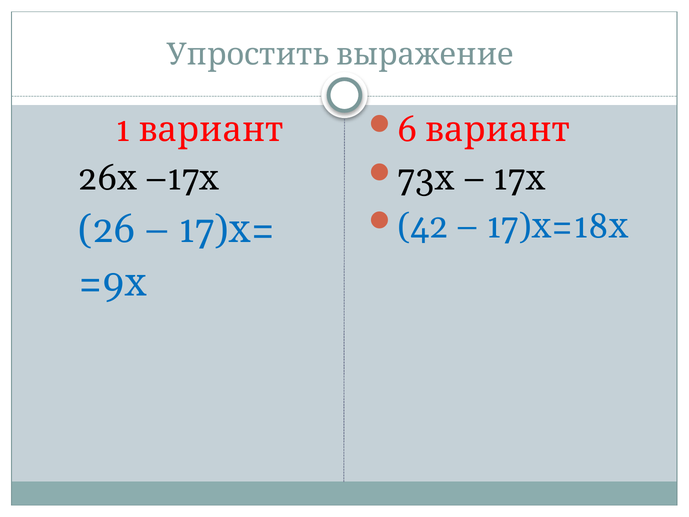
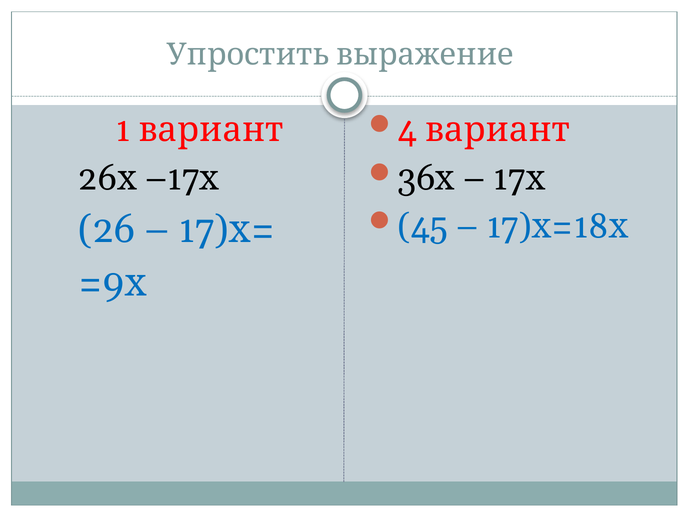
6: 6 -> 4
73: 73 -> 36
42: 42 -> 45
